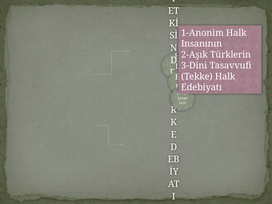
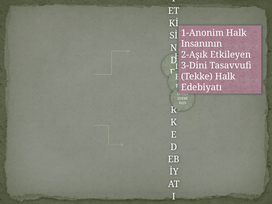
Türklerin: Türklerin -> Etkileyen
